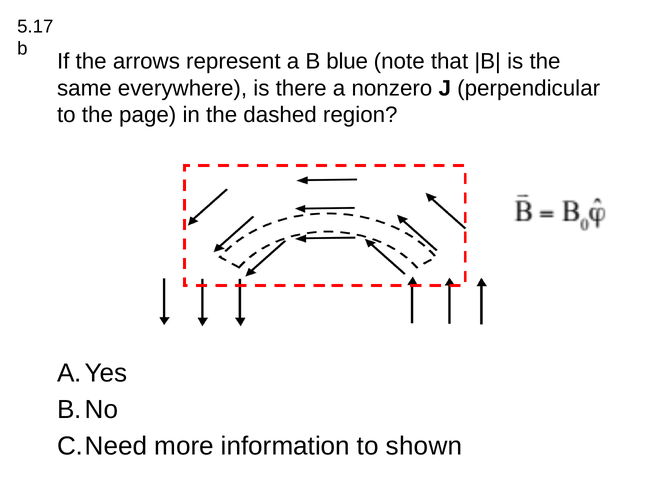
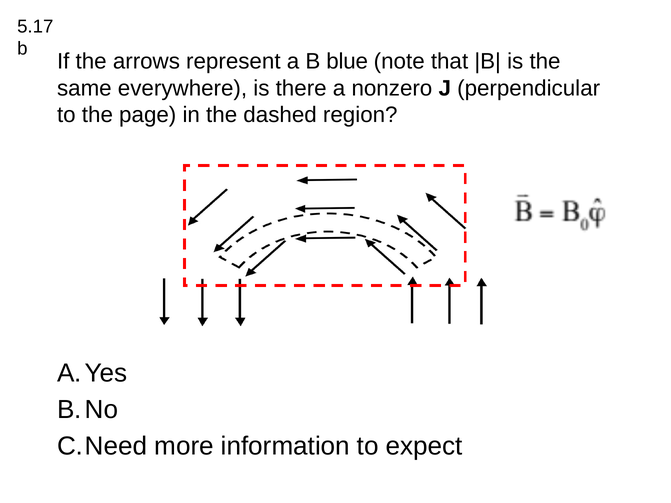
shown: shown -> expect
